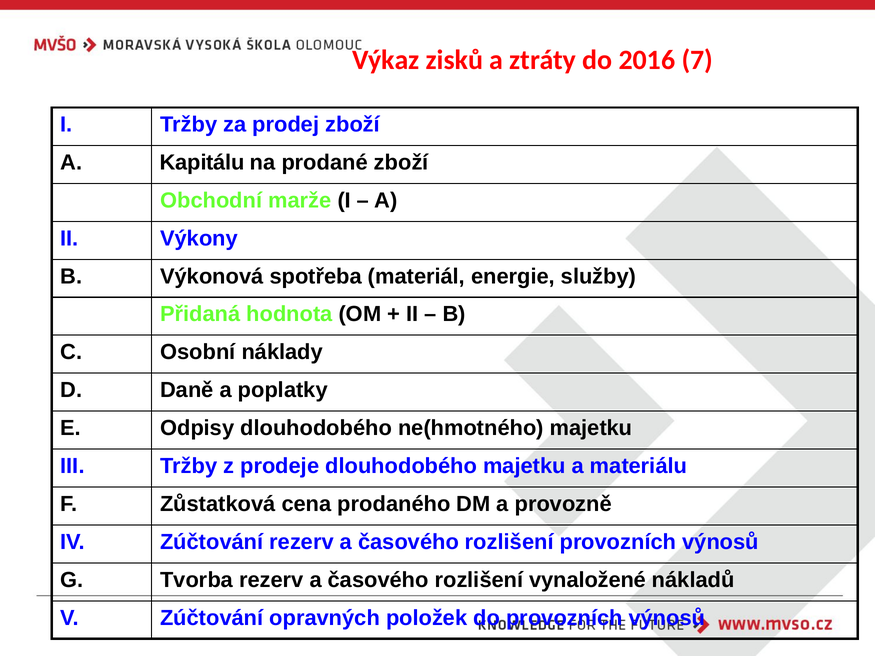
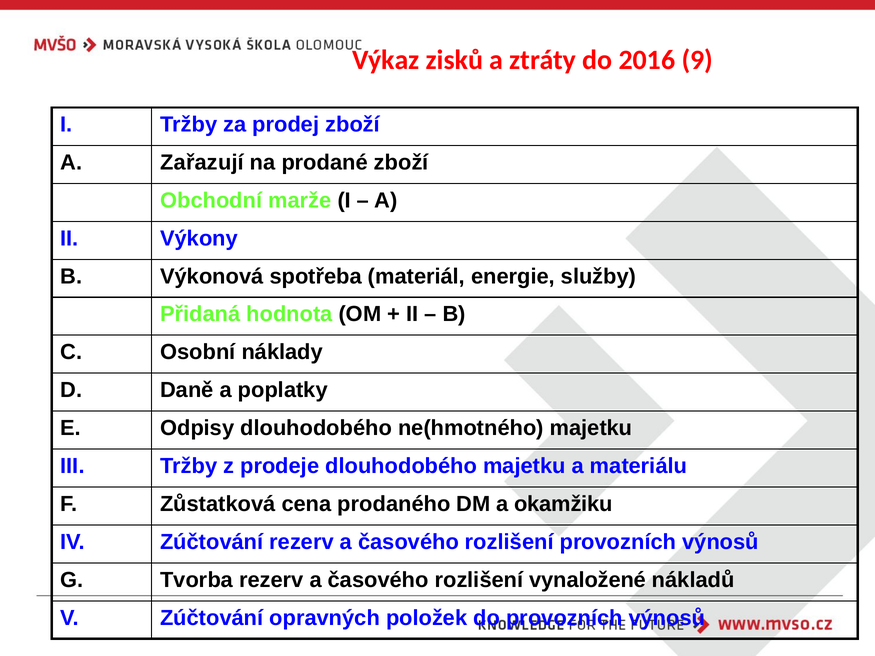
7: 7 -> 9
Kapitálu: Kapitálu -> Zařazují
provozně: provozně -> okamžiku
